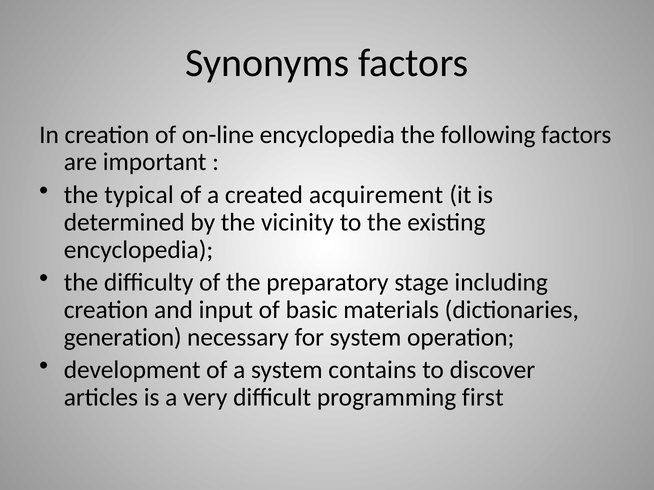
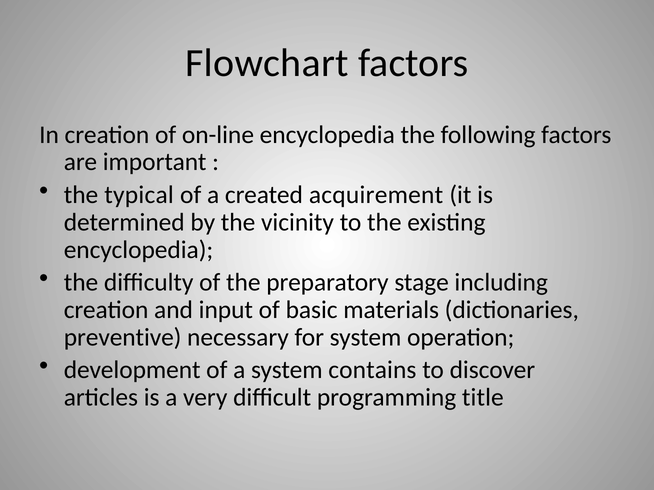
Synonyms: Synonyms -> Flowchart
generation: generation -> preventive
first: first -> title
